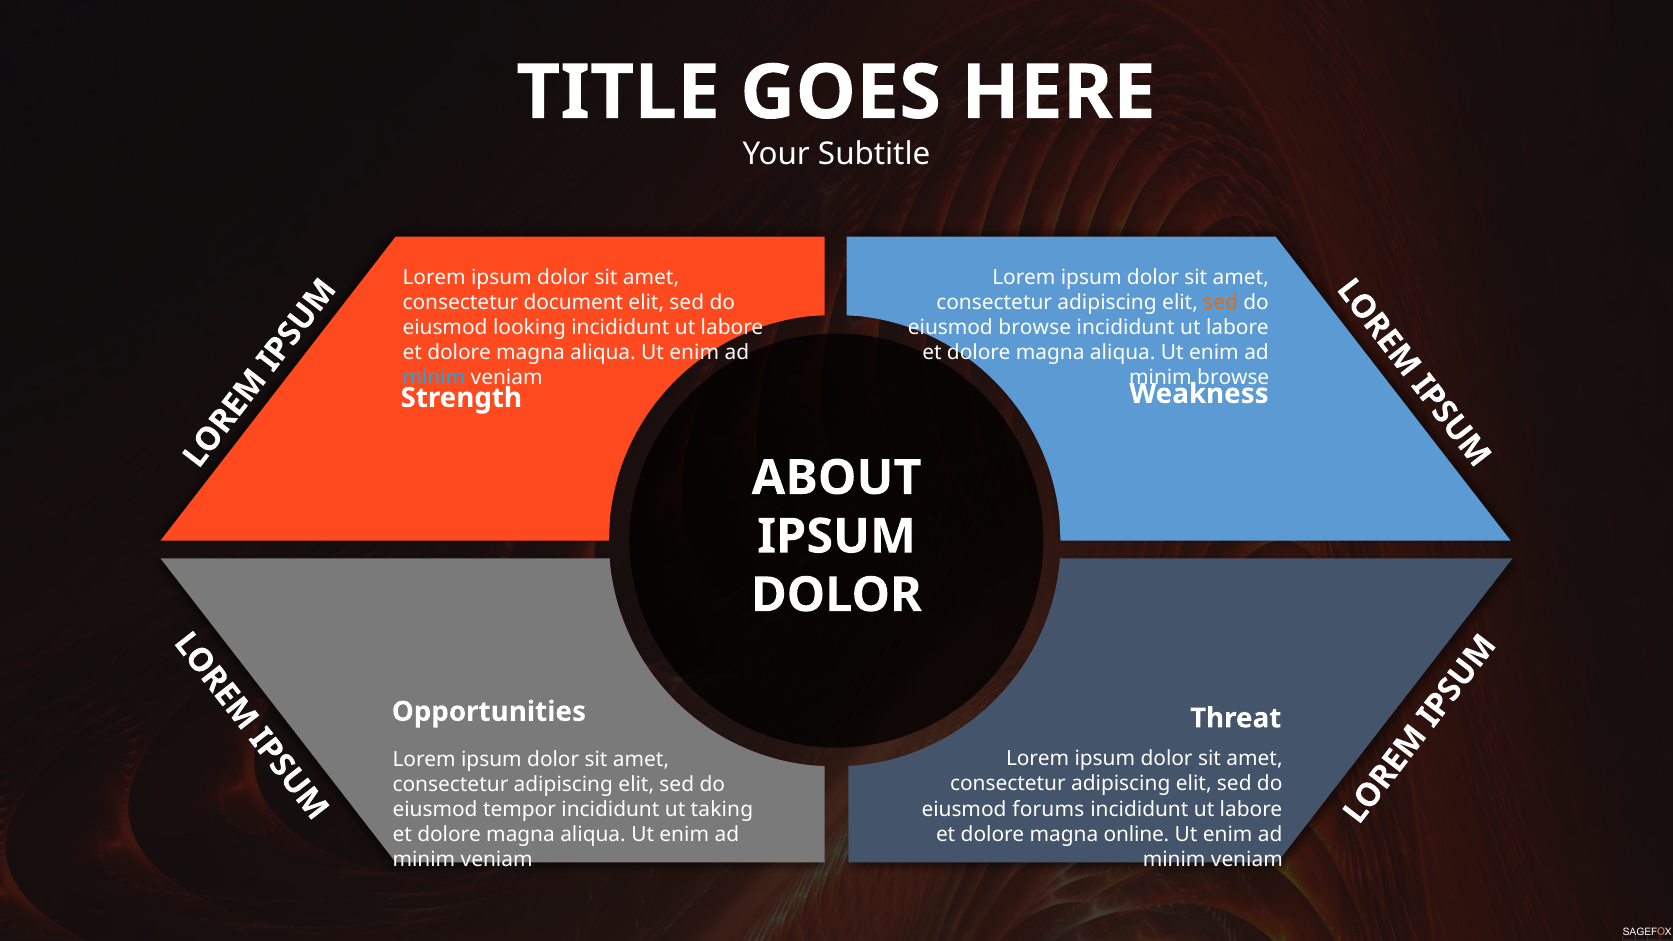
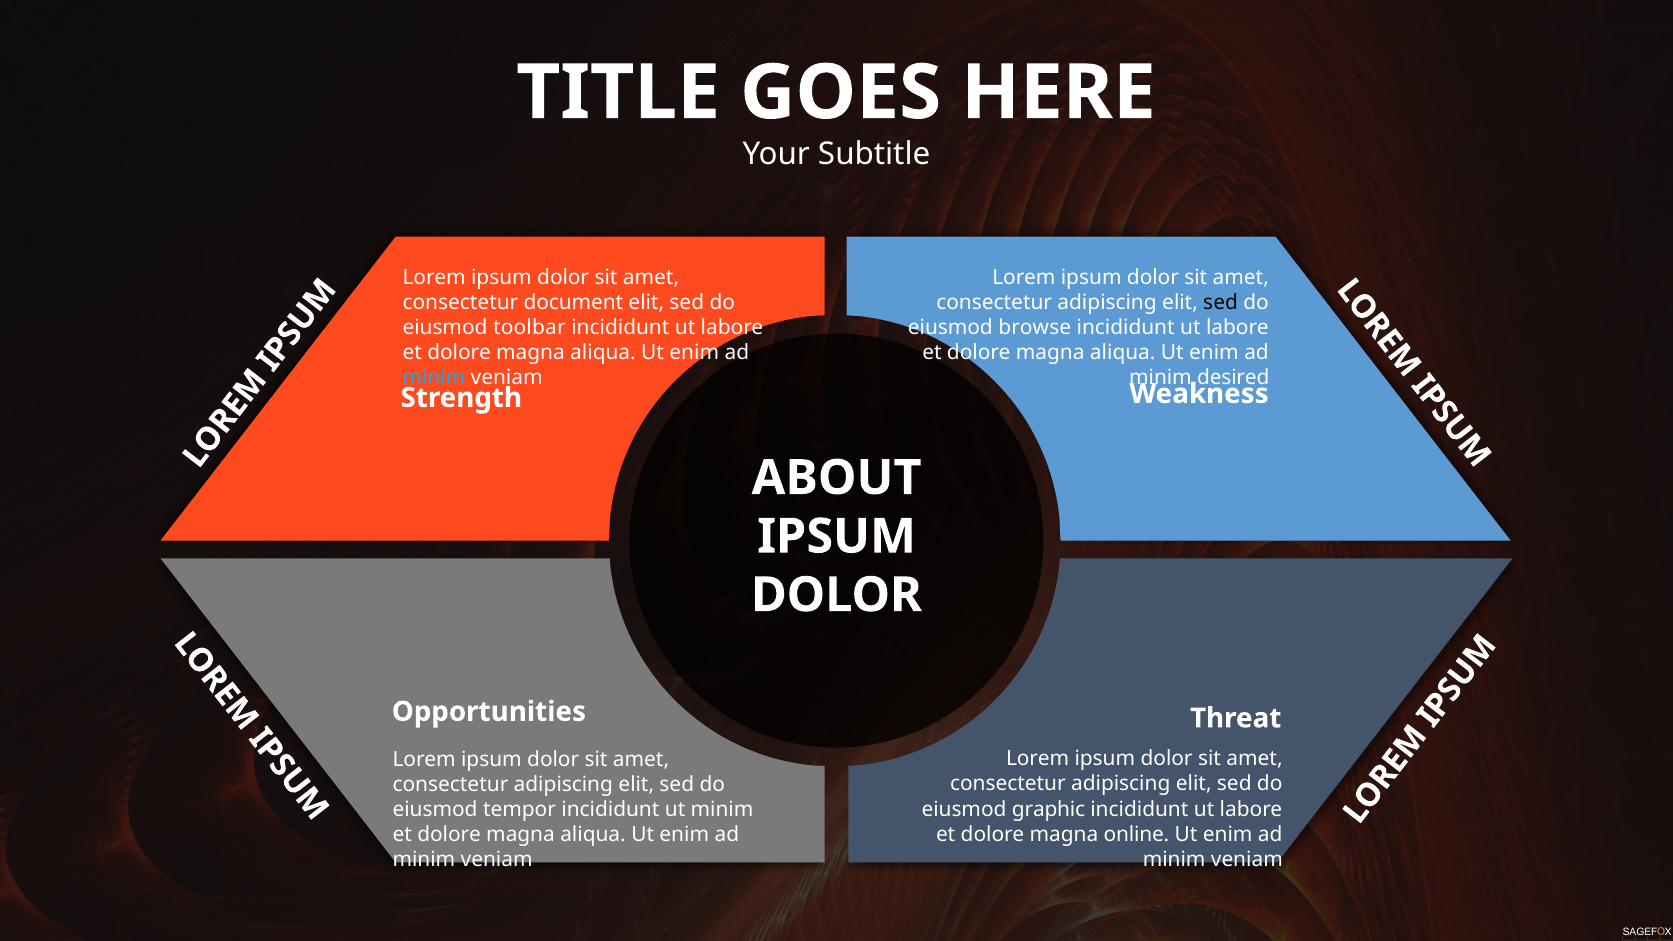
sed at (1221, 303) colour: orange -> black
looking: looking -> toolbar
minim browse: browse -> desired
forums: forums -> graphic
ut taking: taking -> minim
